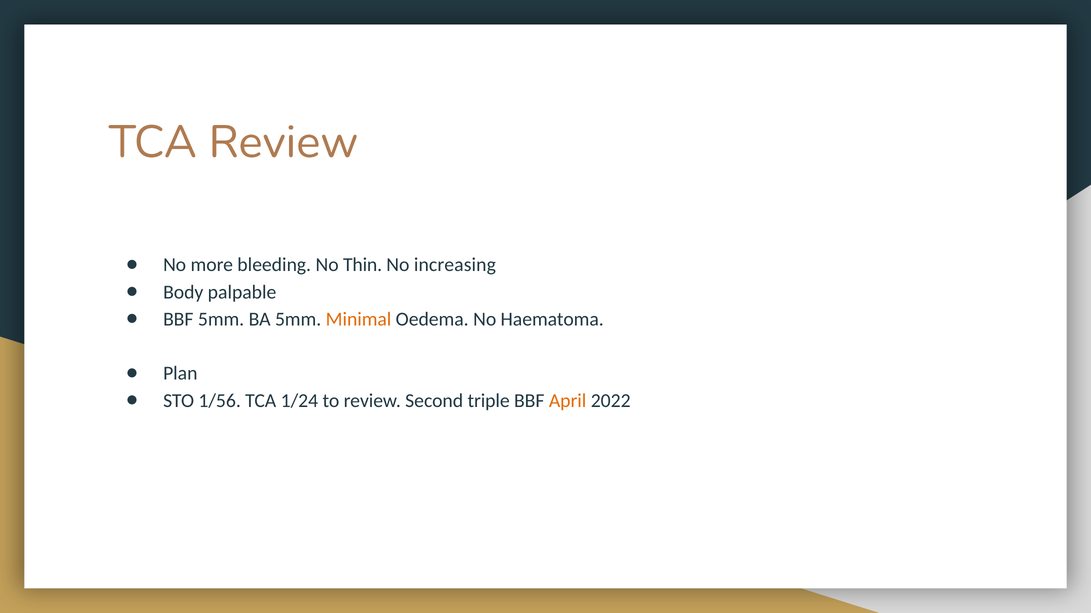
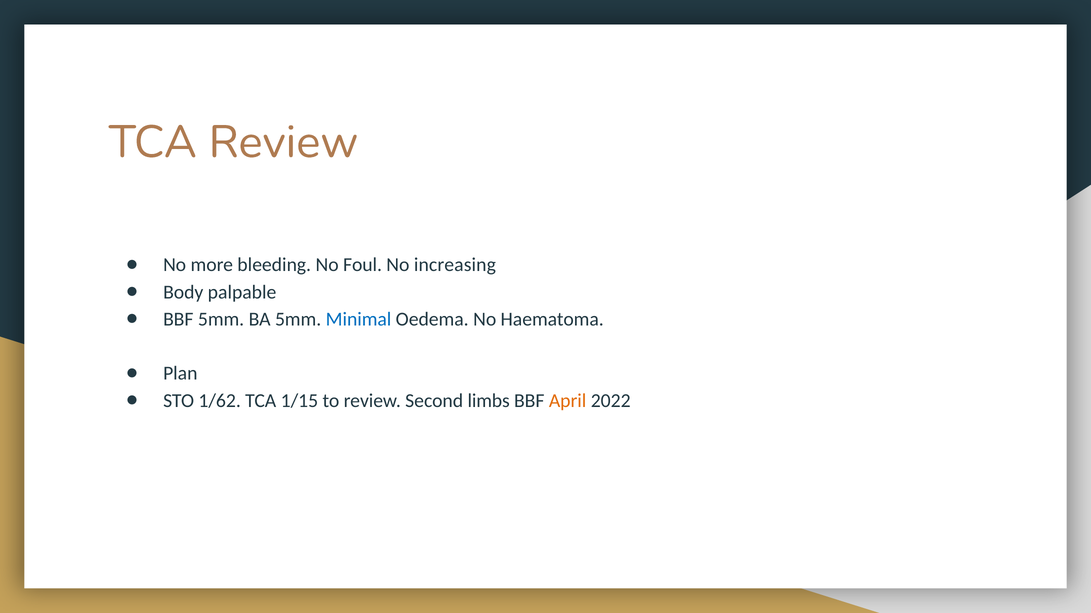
Thin: Thin -> Foul
Minimal colour: orange -> blue
1/56: 1/56 -> 1/62
1/24: 1/24 -> 1/15
triple: triple -> limbs
